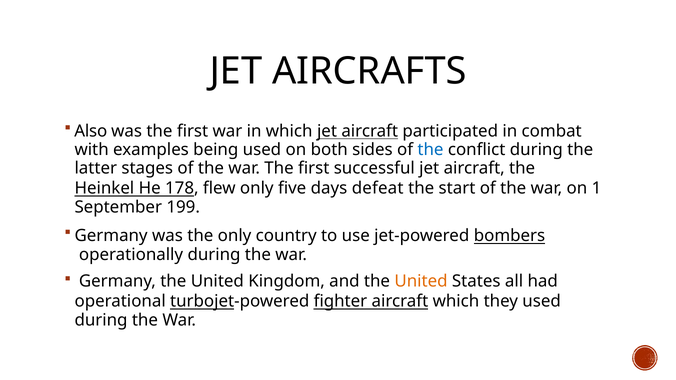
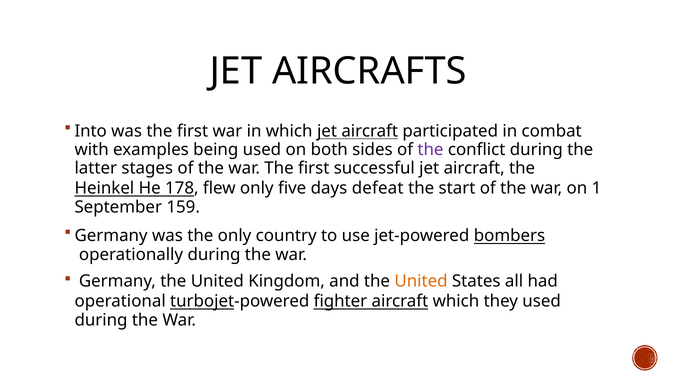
Also: Also -> Into
the at (431, 150) colour: blue -> purple
199: 199 -> 159
